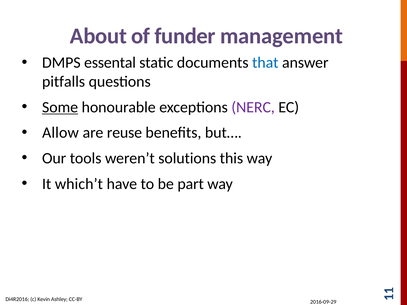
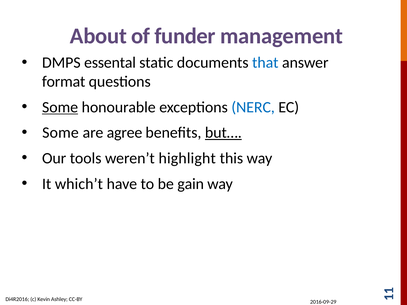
pitfalls: pitfalls -> format
NERC colour: purple -> blue
Allow at (60, 133): Allow -> Some
reuse: reuse -> agree
but… underline: none -> present
solutions: solutions -> highlight
part: part -> gain
